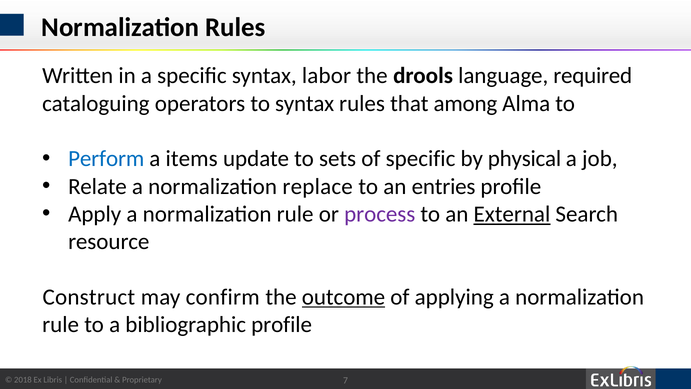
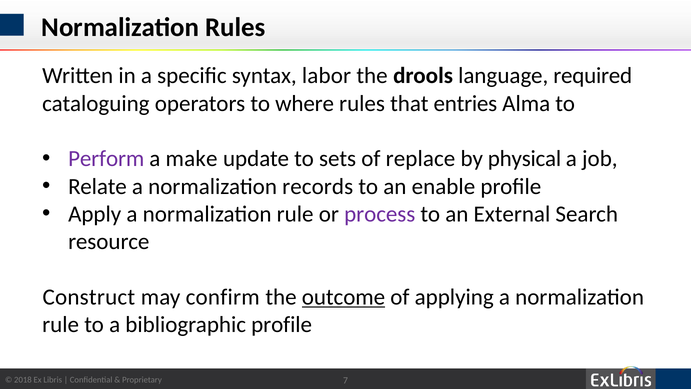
to syntax: syntax -> where
among: among -> entries
Perform colour: blue -> purple
items: items -> make
of specific: specific -> replace
replace: replace -> records
entries: entries -> enable
External underline: present -> none
